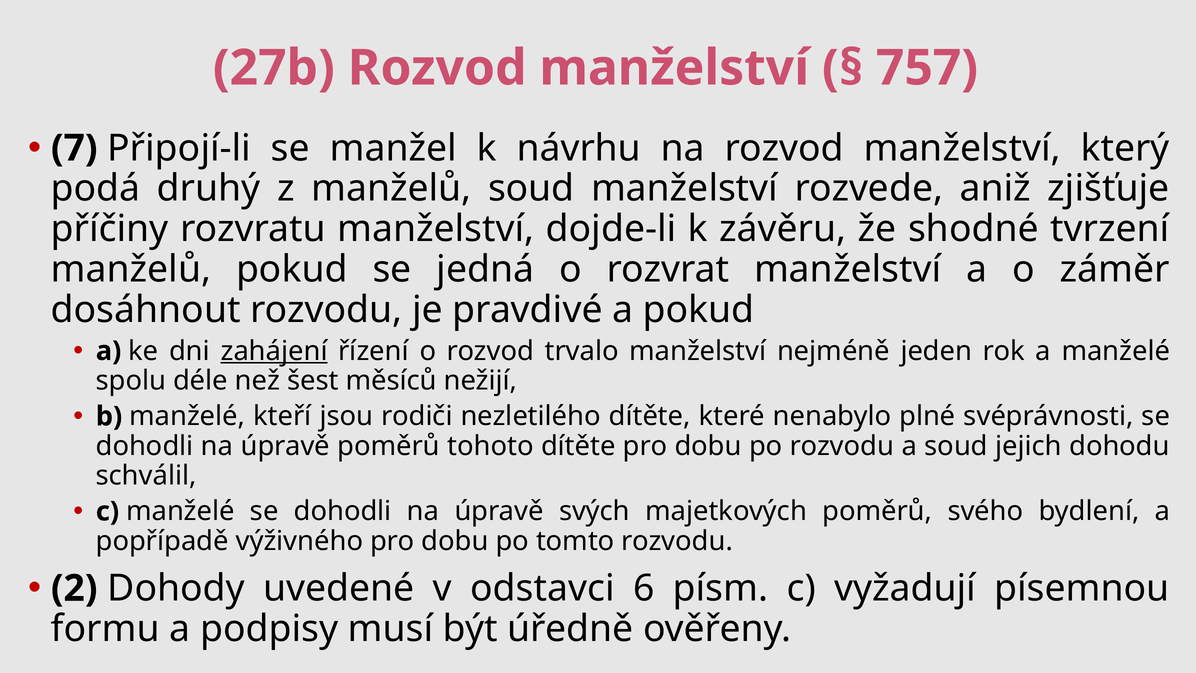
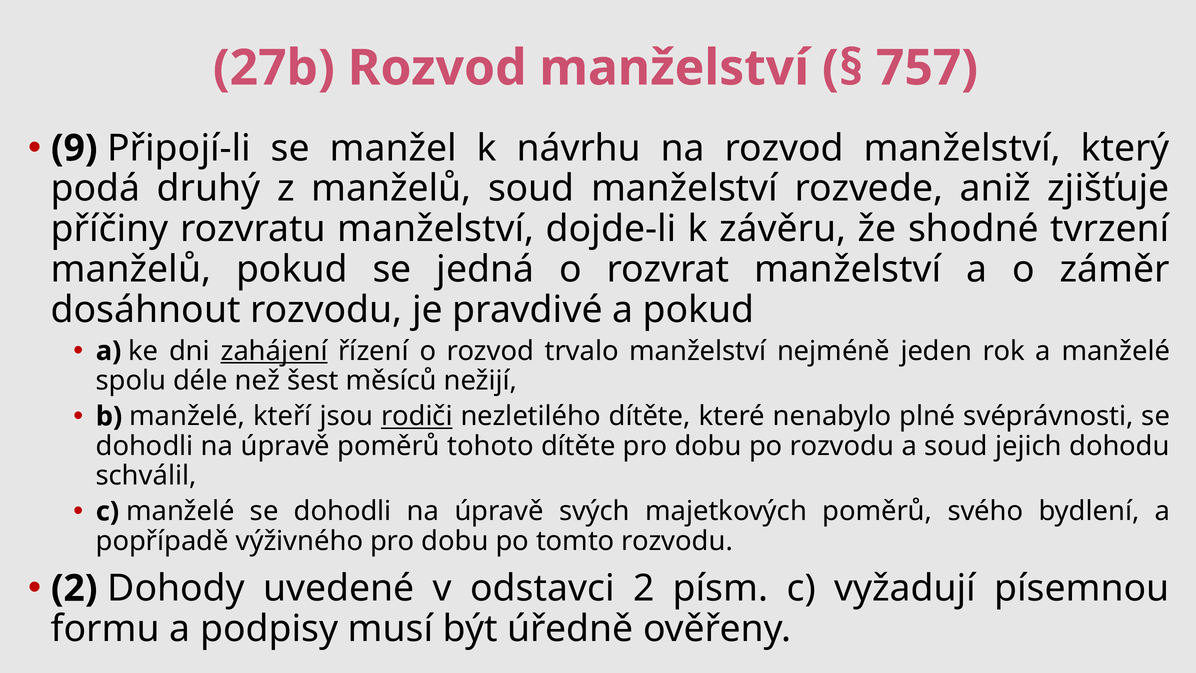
7: 7 -> 9
rodiči underline: none -> present
odstavci 6: 6 -> 2
